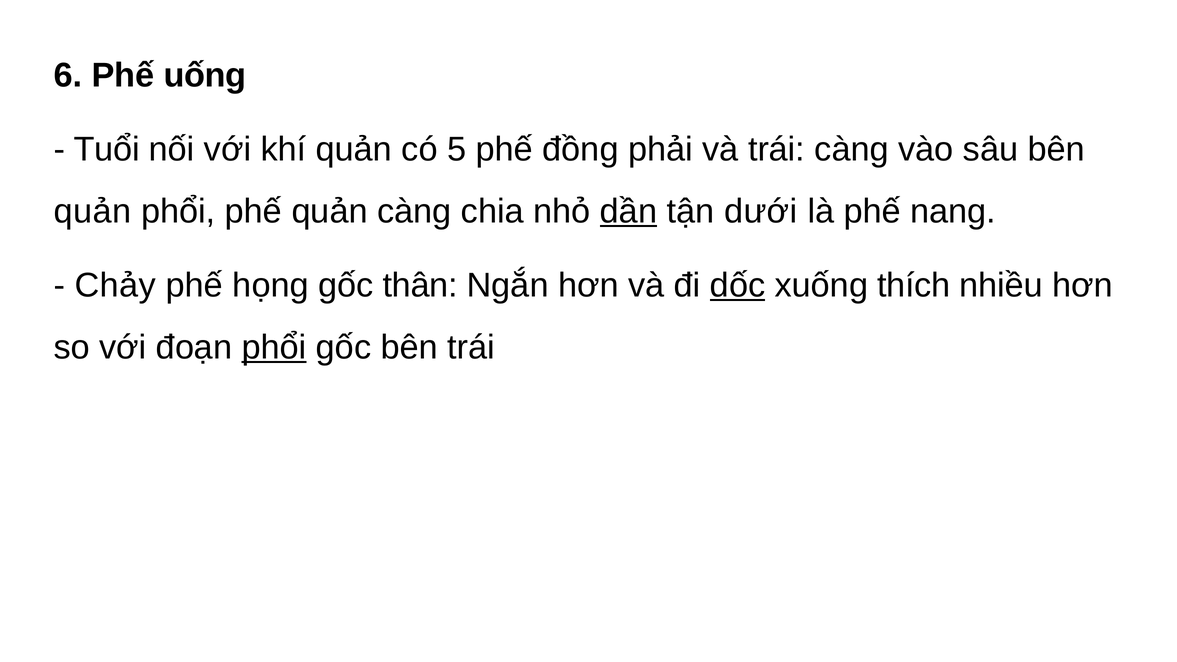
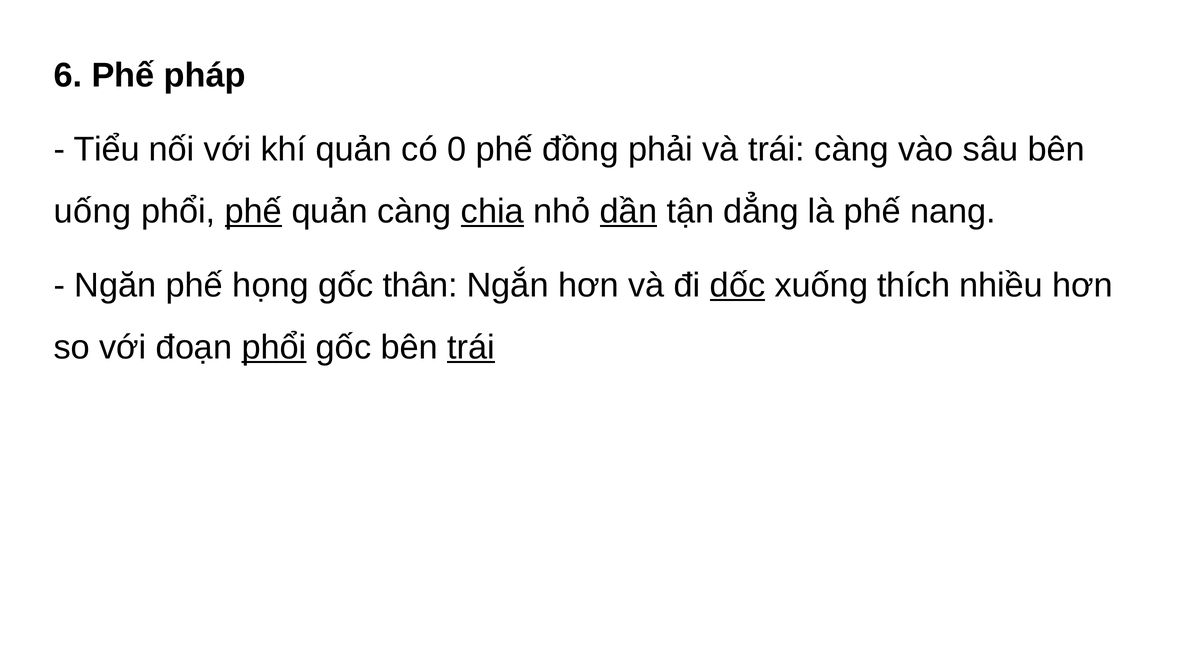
uống: uống -> pháp
Tuổi: Tuổi -> Tiểu
5: 5 -> 0
quản at (92, 211): quản -> uống
phế at (253, 211) underline: none -> present
chia underline: none -> present
dưới: dưới -> dẳng
Chảy: Chảy -> Ngăn
trái at (471, 347) underline: none -> present
